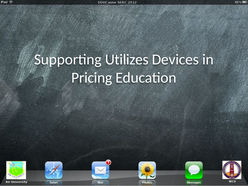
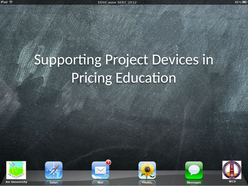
Utilizes: Utilizes -> Project
